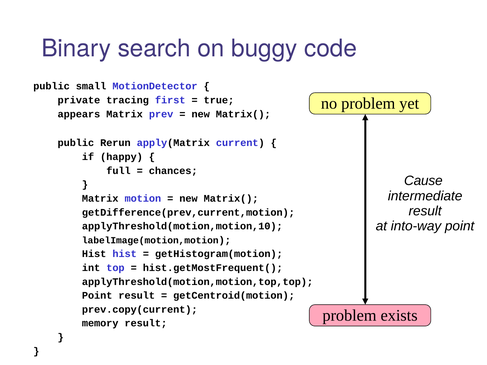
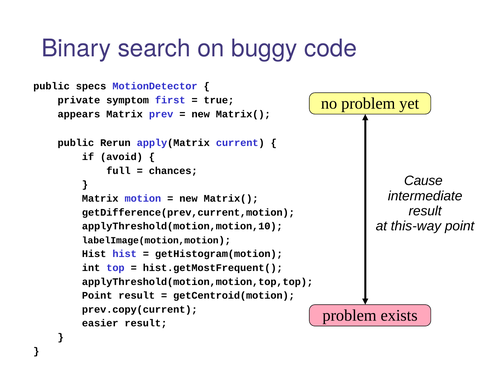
small: small -> specs
tracing: tracing -> symptom
happy: happy -> avoid
into-way: into-way -> this-way
memory: memory -> easier
